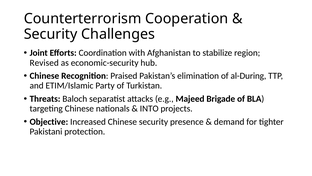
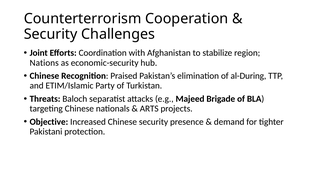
Revised: Revised -> Nations
INTO: INTO -> ARTS
